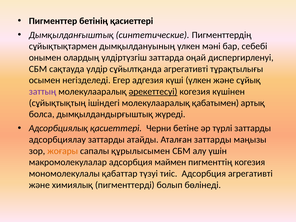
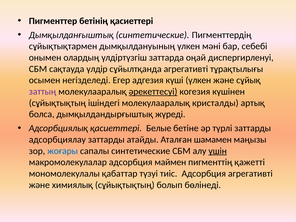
қабатымен: қабатымен -> кристалды
Черни: Черни -> Белые
Аталған заттарды: заттарды -> шамамен
жоғары colour: orange -> blue
сапалы құрылысымен: құрылысымен -> синтетические
үшін underline: none -> present
пигменттің когезия: когезия -> қажетті
химиялық пигменттерді: пигменттерді -> сұйықтықтың
